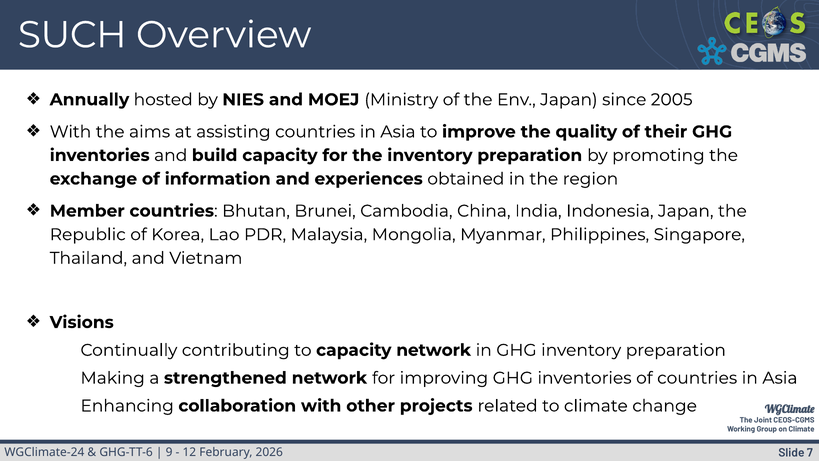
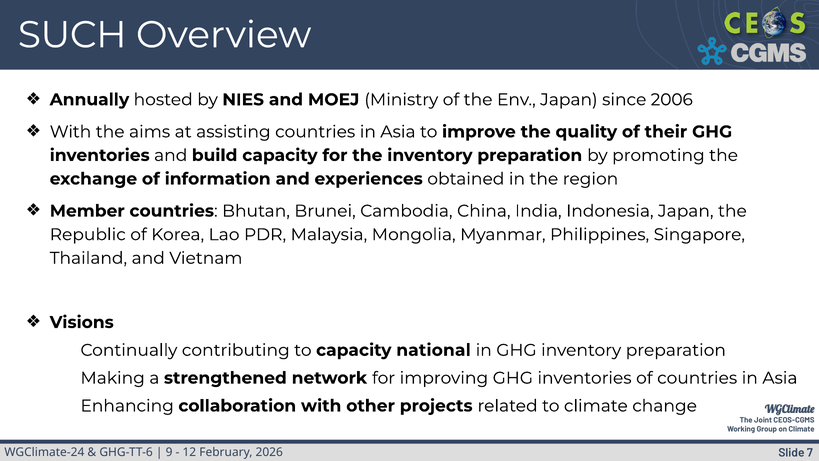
2005: 2005 -> 2006
capacity network: network -> national
